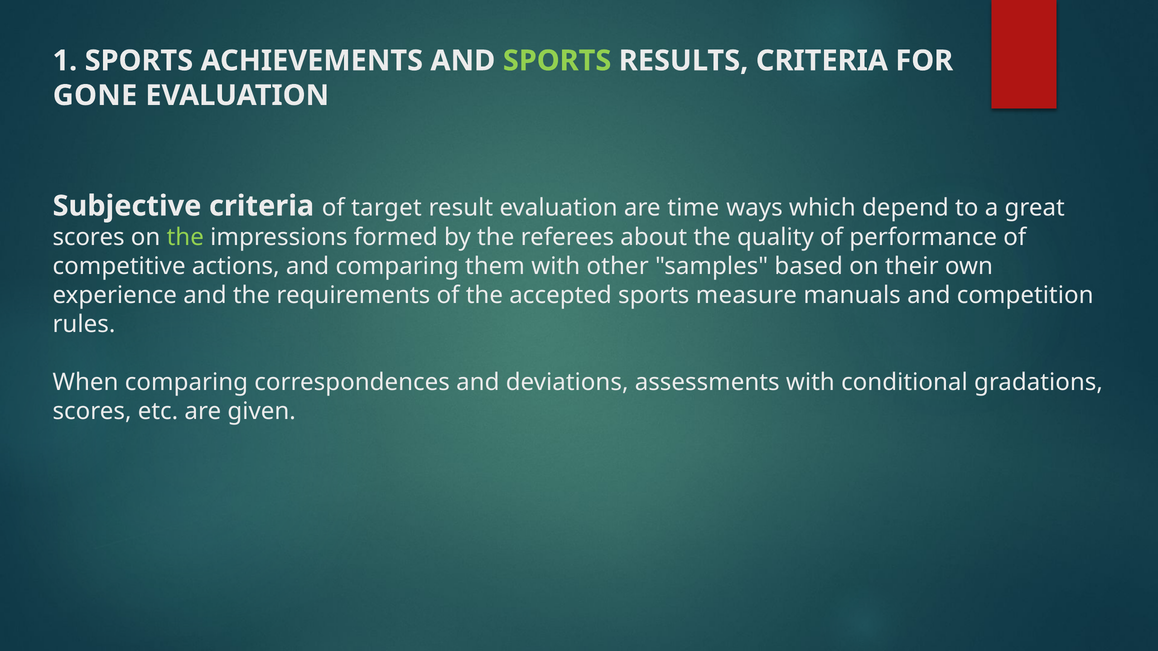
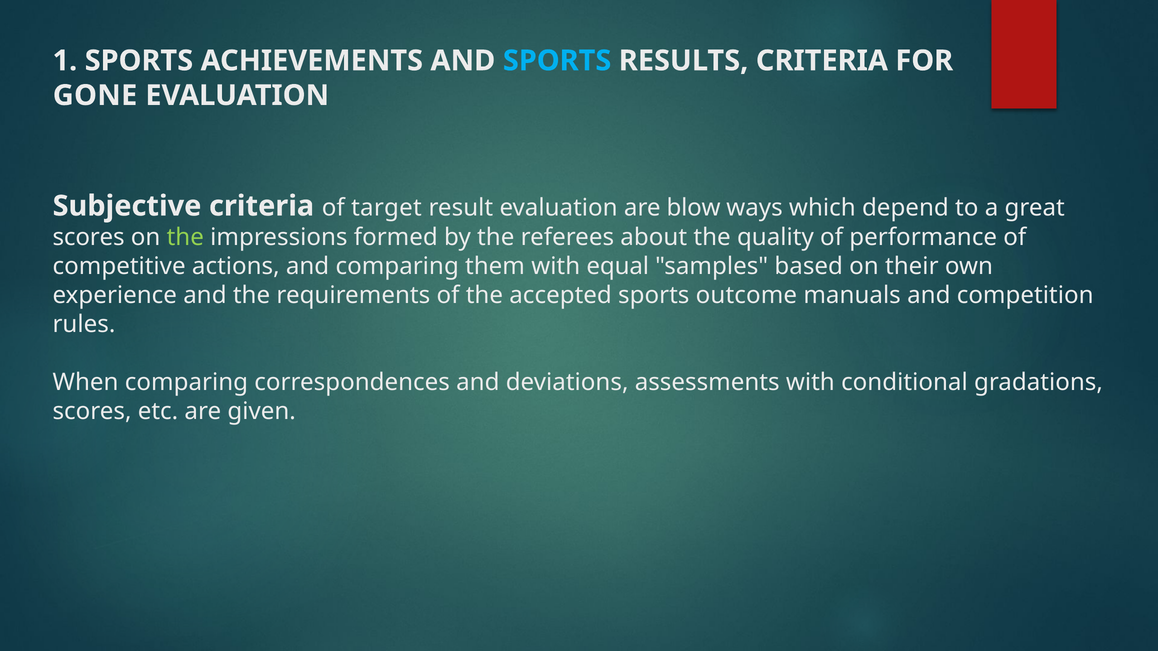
SPORTS at (557, 61) colour: light green -> light blue
time: time -> blow
other: other -> equal
measure: measure -> outcome
